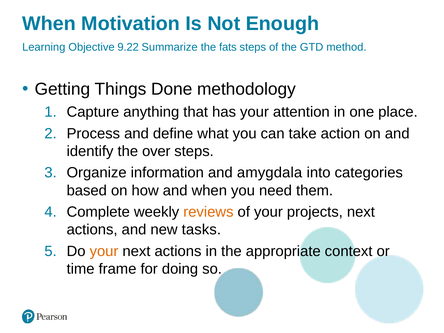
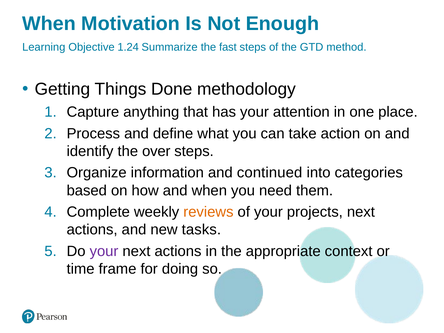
9.22: 9.22 -> 1.24
fats: fats -> fast
amygdala: amygdala -> continued
your at (104, 251) colour: orange -> purple
